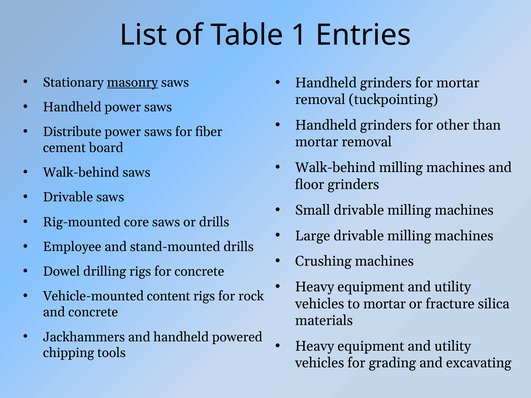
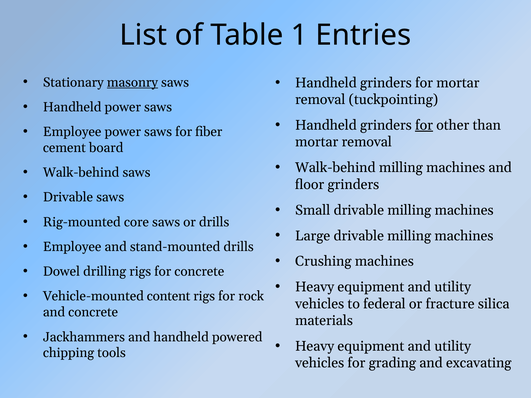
for at (424, 125) underline: none -> present
Distribute at (72, 132): Distribute -> Employee
to mortar: mortar -> federal
